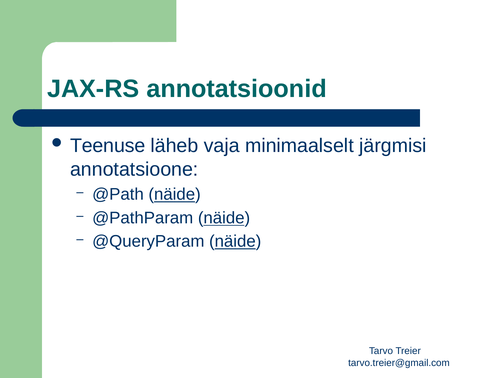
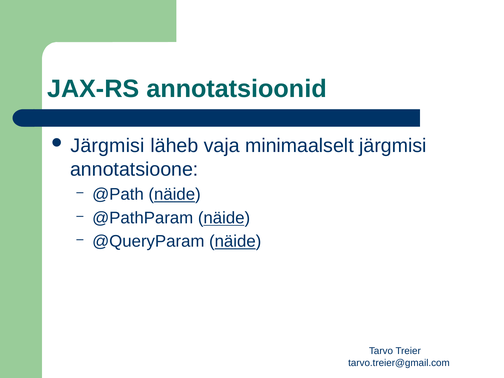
Teenuse at (108, 146): Teenuse -> Järgmisi
